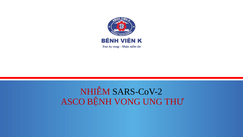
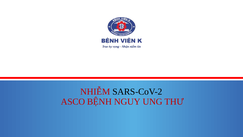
VONG: VONG -> NGUY
